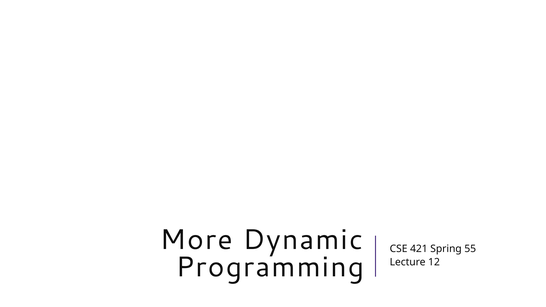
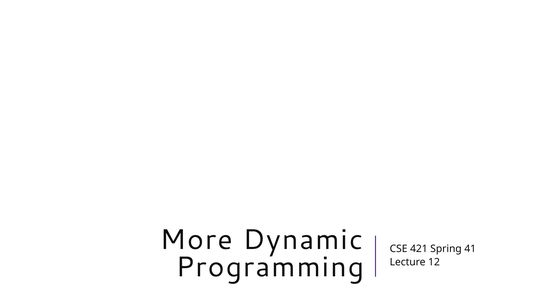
55: 55 -> 41
